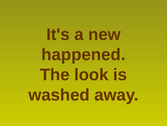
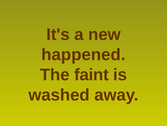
look: look -> faint
